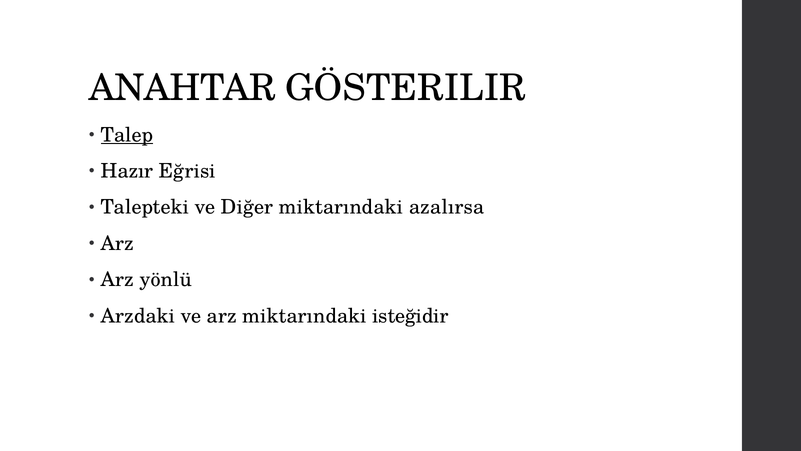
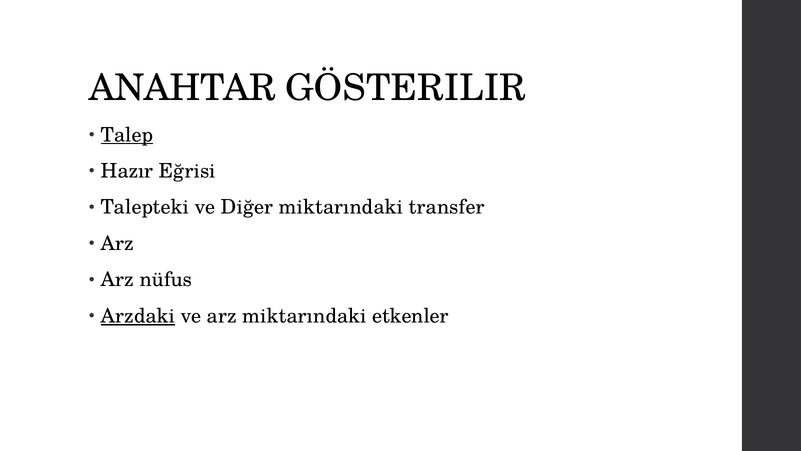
azalırsa: azalırsa -> transfer
yönlü: yönlü -> nüfus
Arzdaki underline: none -> present
isteğidir: isteğidir -> etkenler
